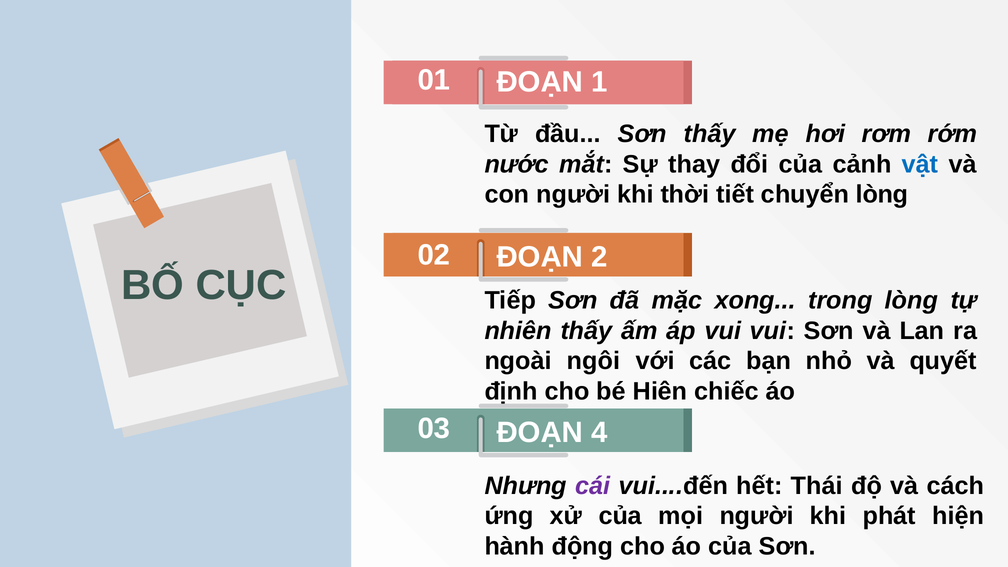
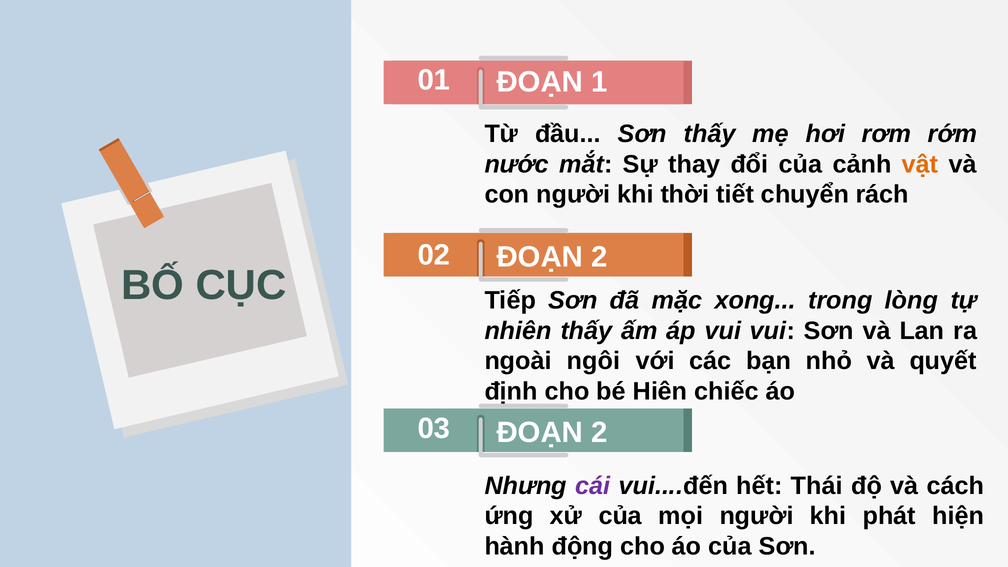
vật colour: blue -> orange
chuyển lòng: lòng -> rách
4 at (599, 432): 4 -> 2
